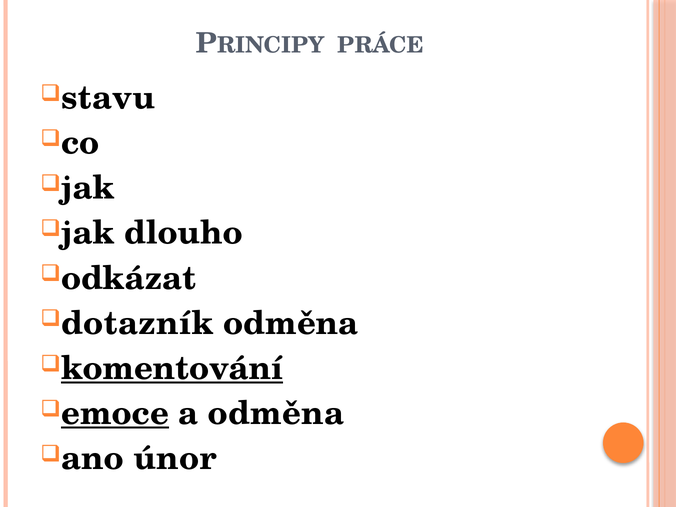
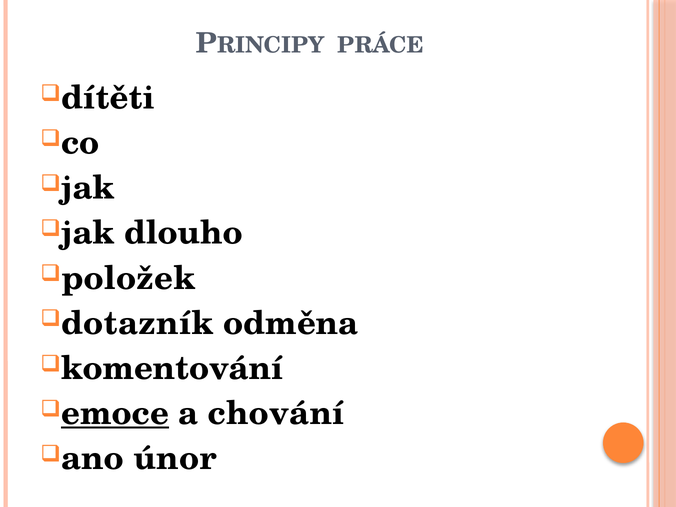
stavu: stavu -> dítěti
odkázat: odkázat -> položek
komentování underline: present -> none
a odměna: odměna -> chování
